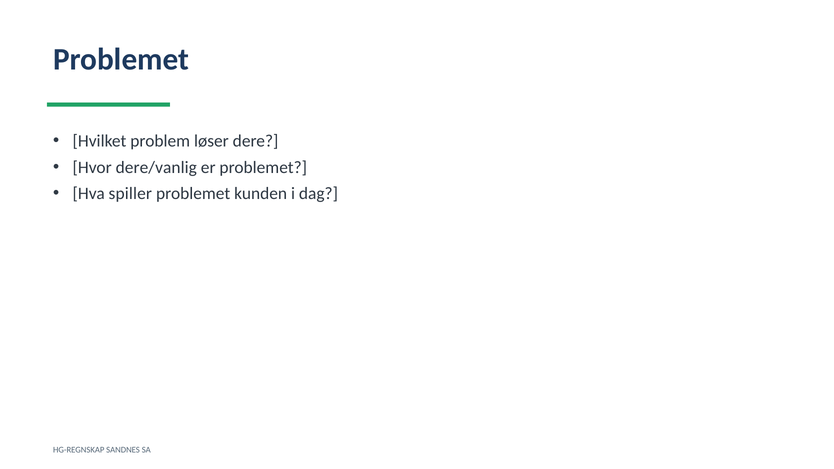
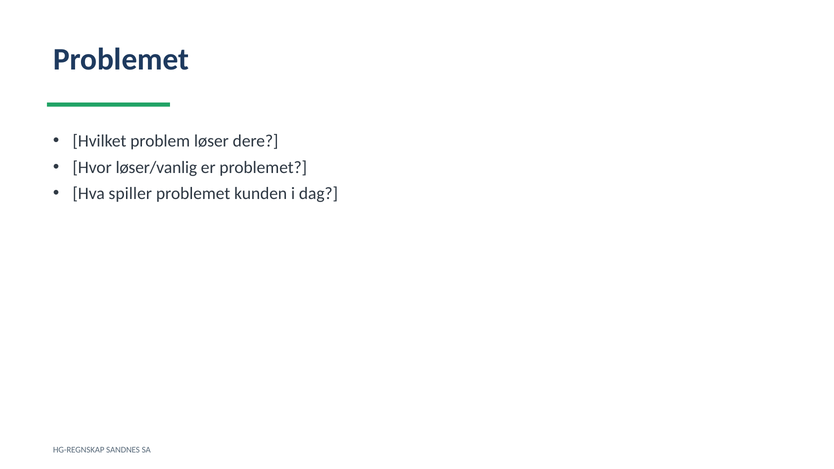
dere/vanlig: dere/vanlig -> løser/vanlig
